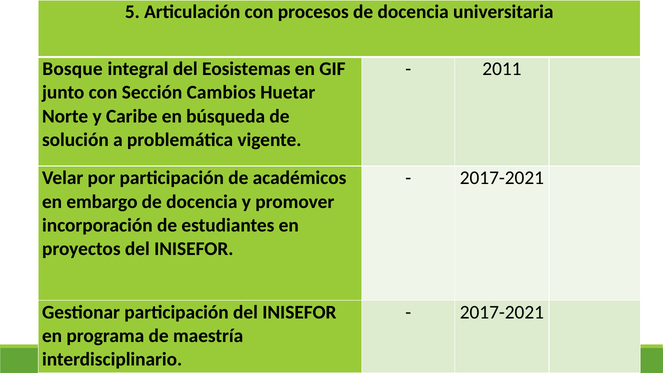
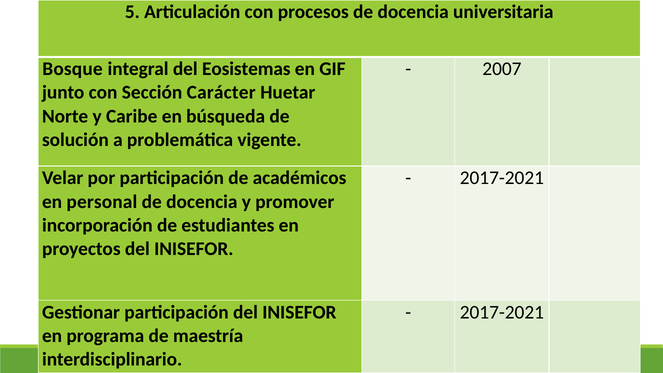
2011: 2011 -> 2007
Cambios: Cambios -> Carácter
embargo: embargo -> personal
